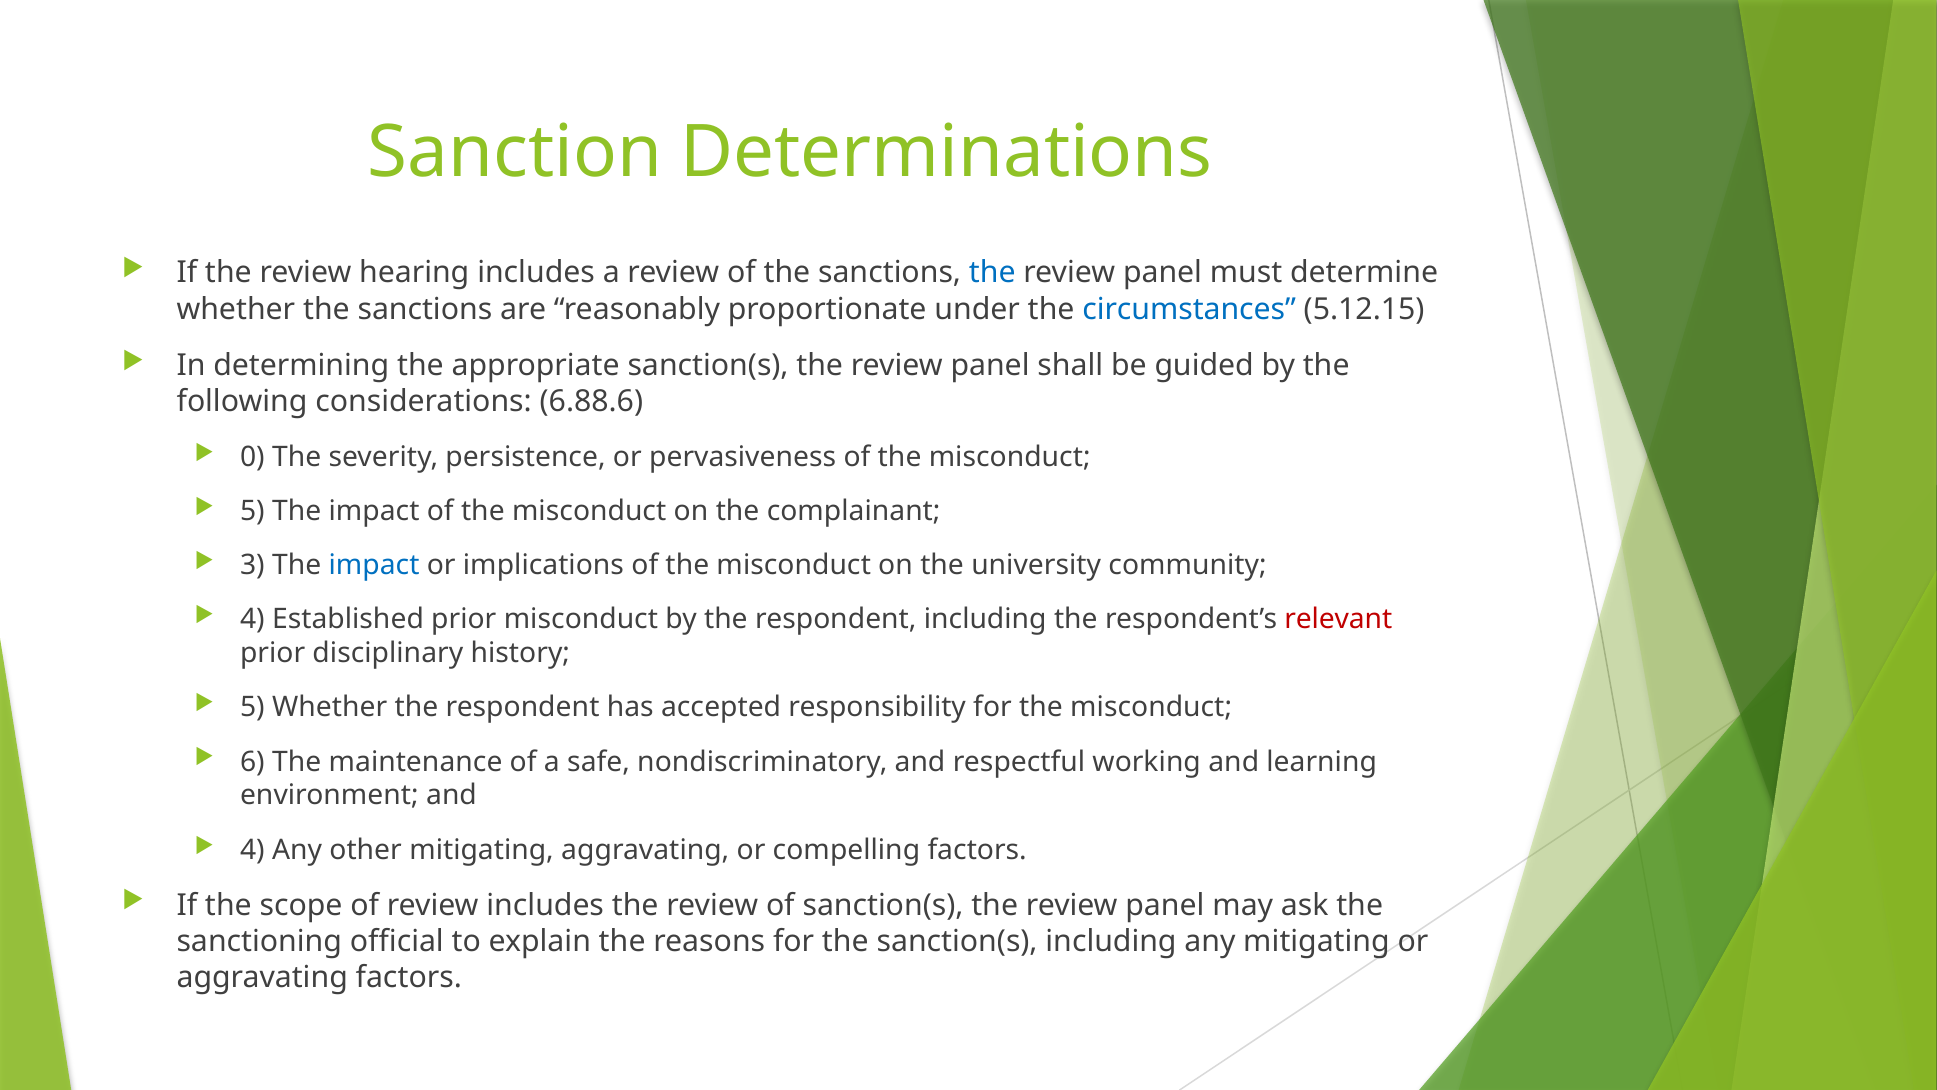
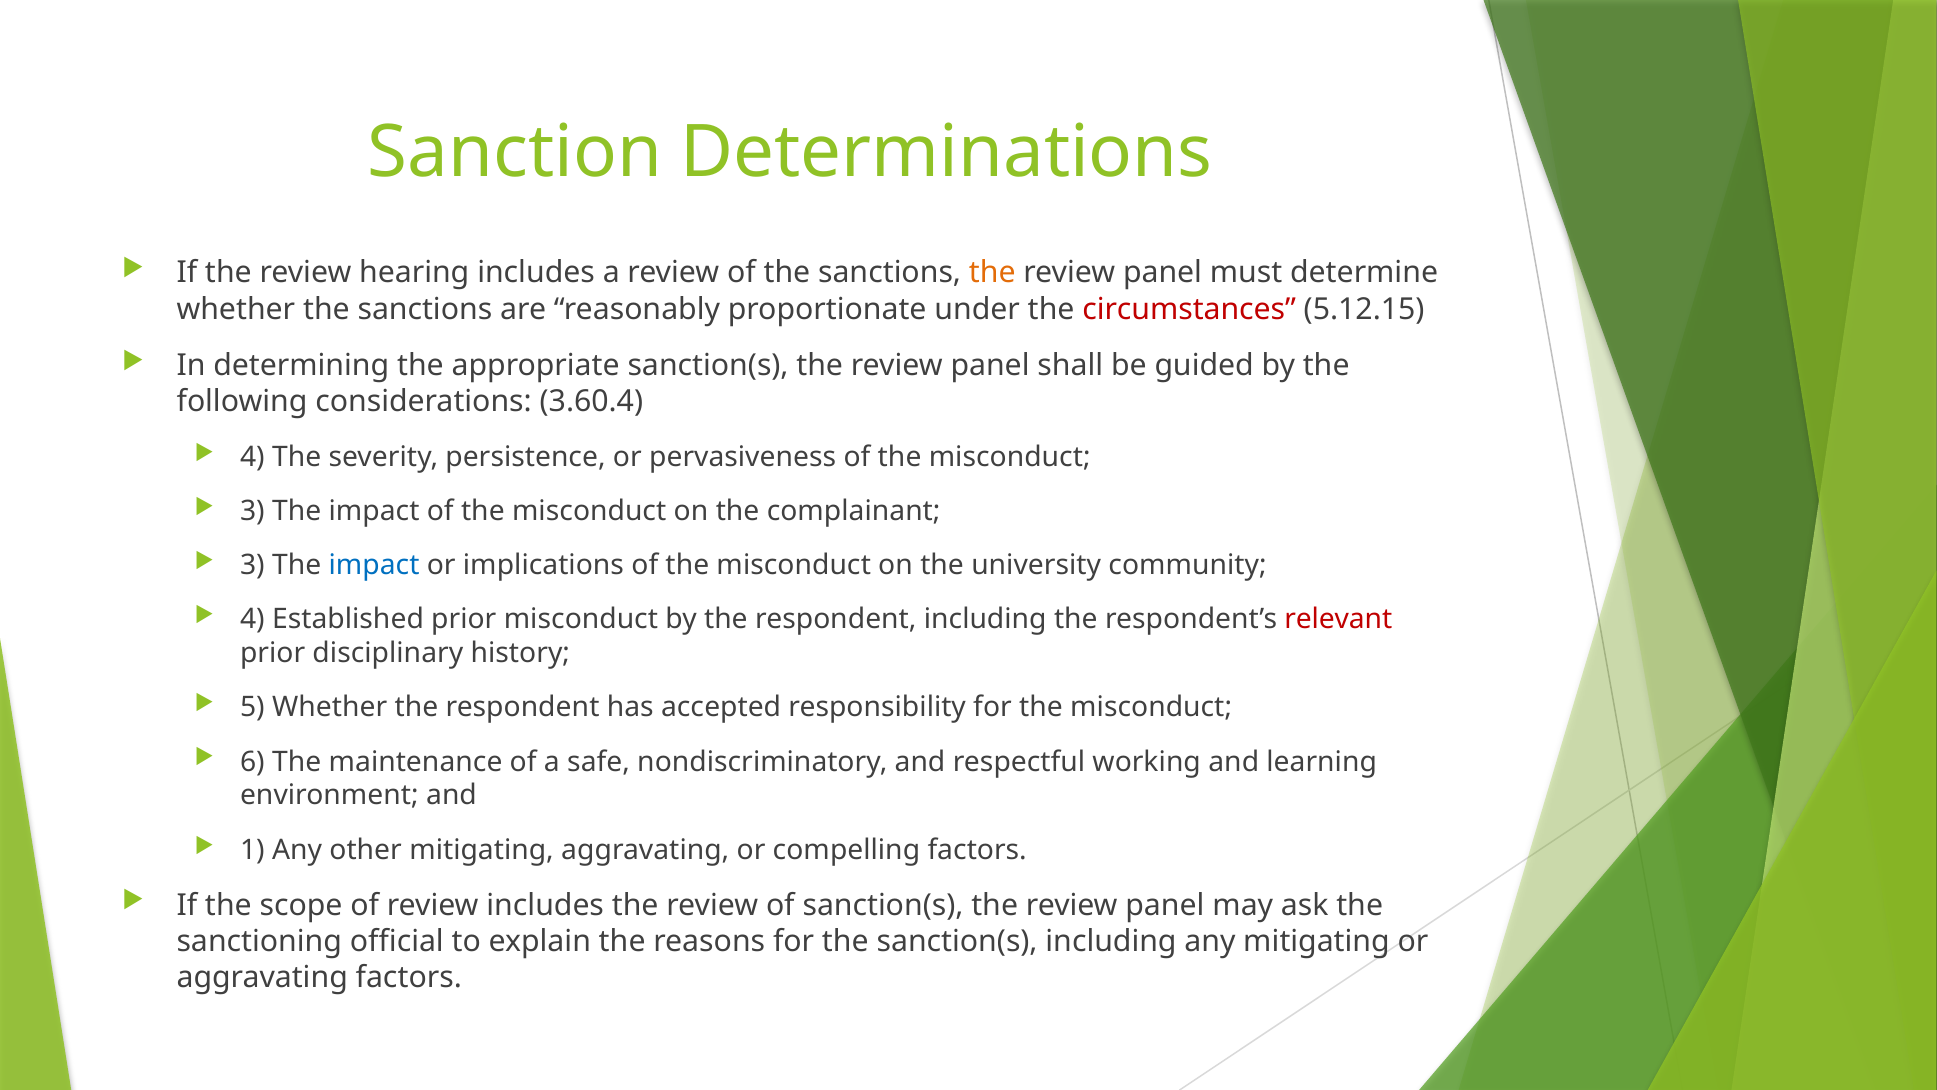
the at (992, 273) colour: blue -> orange
circumstances colour: blue -> red
6.88.6: 6.88.6 -> 3.60.4
0 at (252, 457): 0 -> 4
5 at (252, 511): 5 -> 3
4 at (252, 849): 4 -> 1
